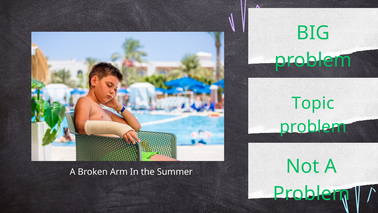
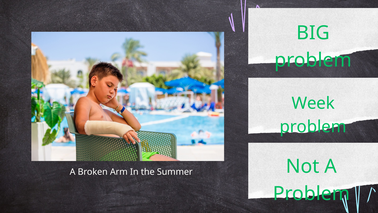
Topic: Topic -> Week
